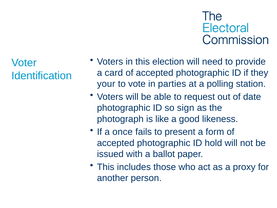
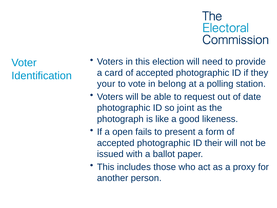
parties: parties -> belong
sign: sign -> joint
once: once -> open
hold: hold -> their
